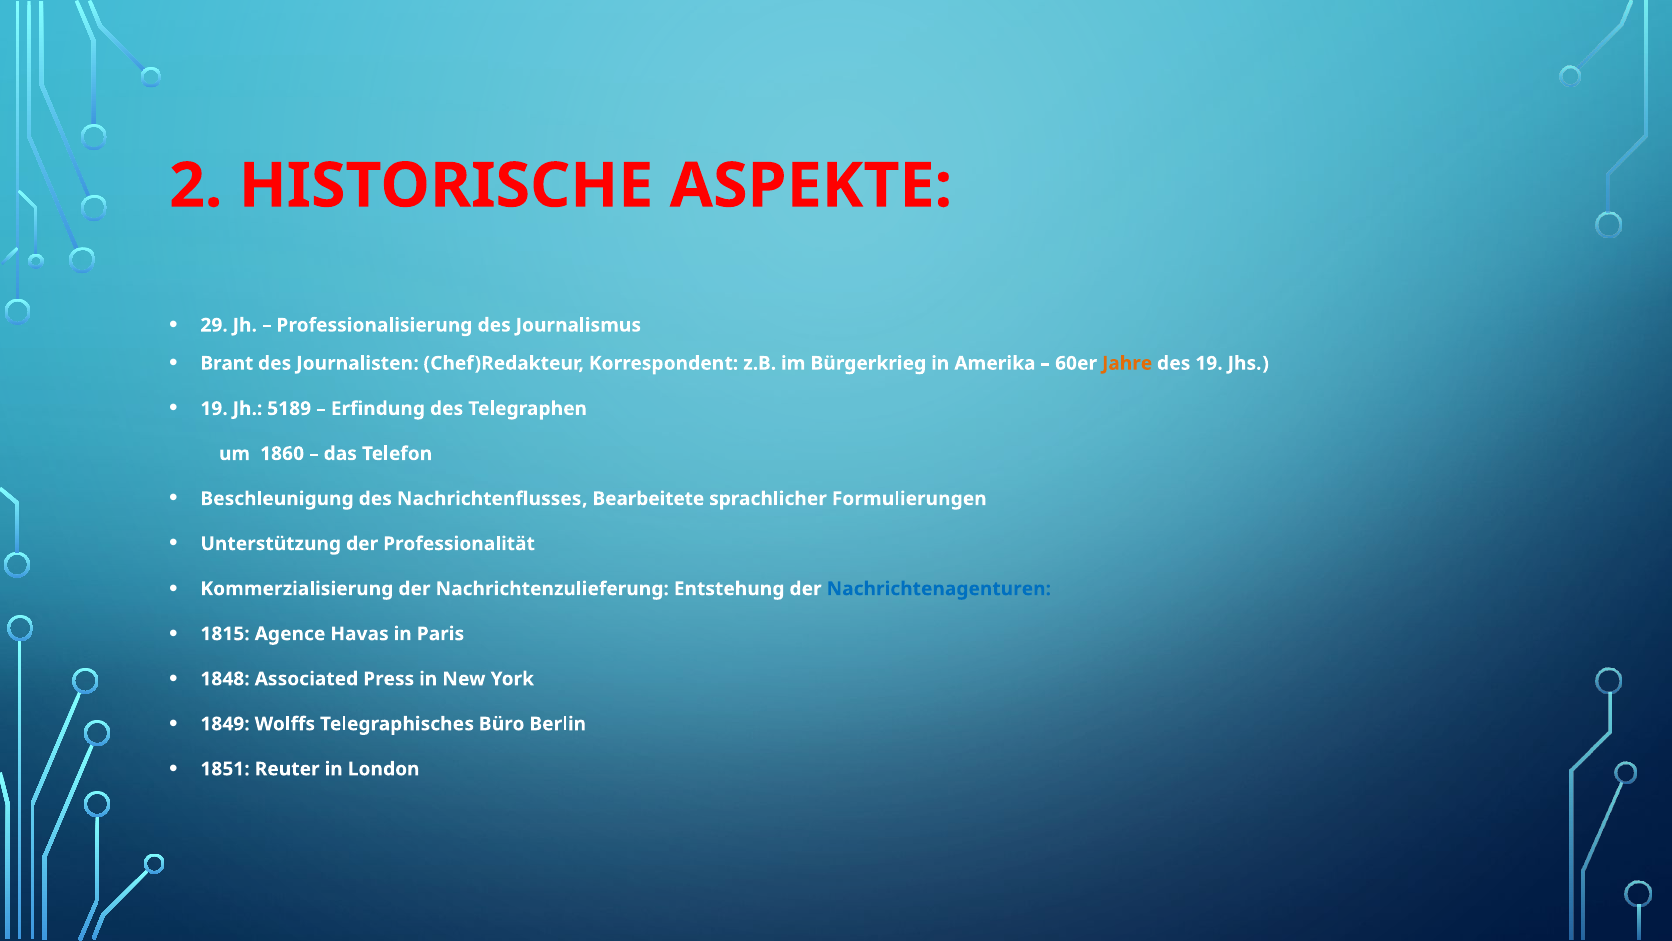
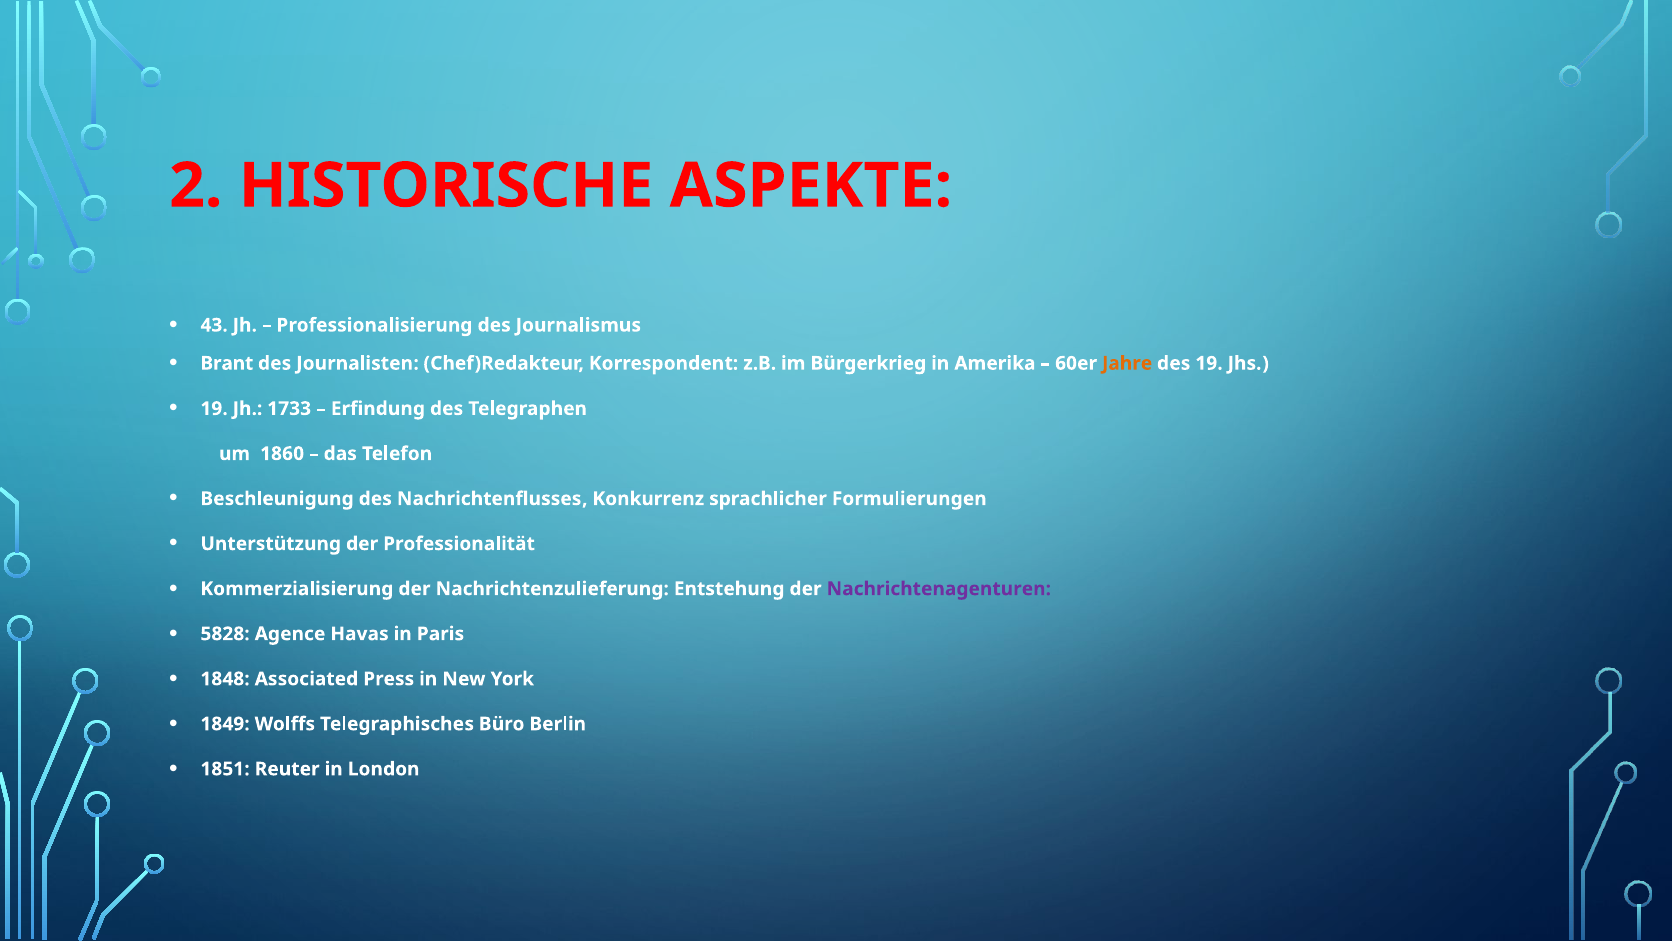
29: 29 -> 43
5189: 5189 -> 1733
Bearbeitete: Bearbeitete -> Konkurrenz
Nachrichtenagenturen colour: blue -> purple
1815: 1815 -> 5828
